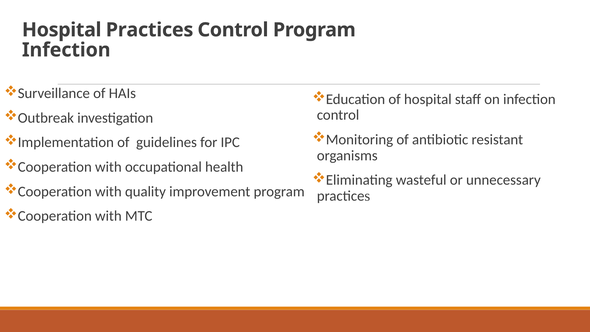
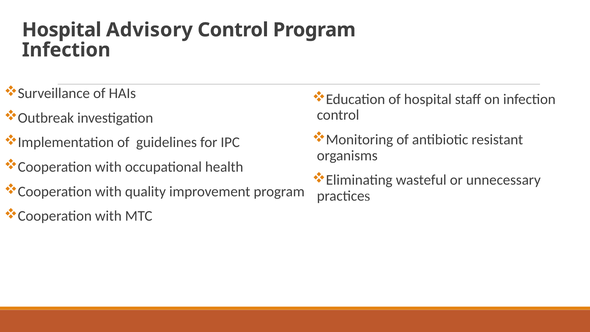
Hospital Practices: Practices -> Advisory
